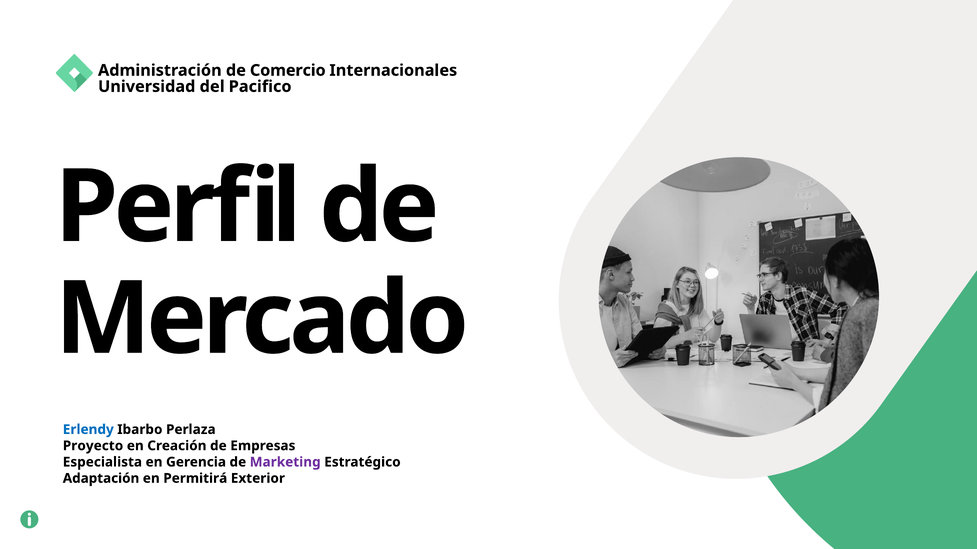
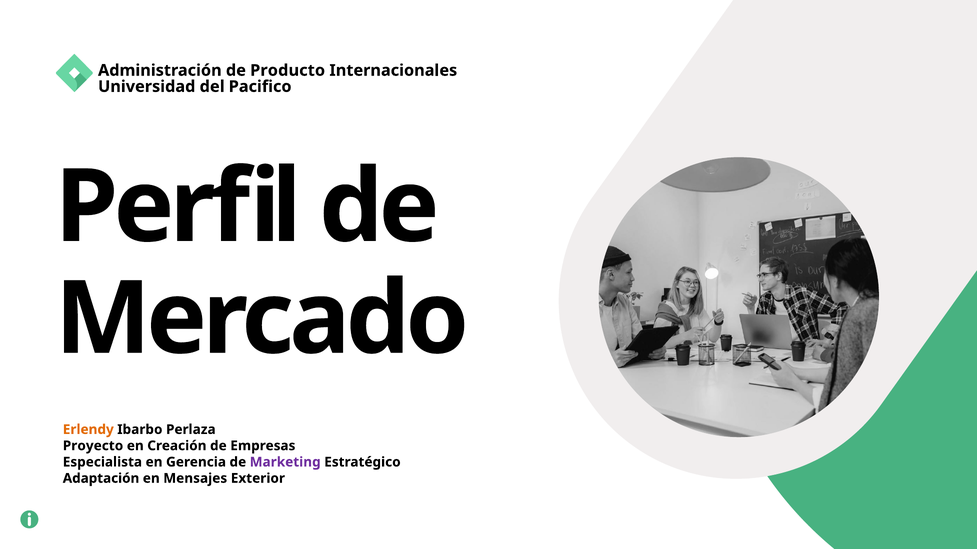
Comercio: Comercio -> Producto
Erlendy colour: blue -> orange
Permitirá: Permitirá -> Mensajes
